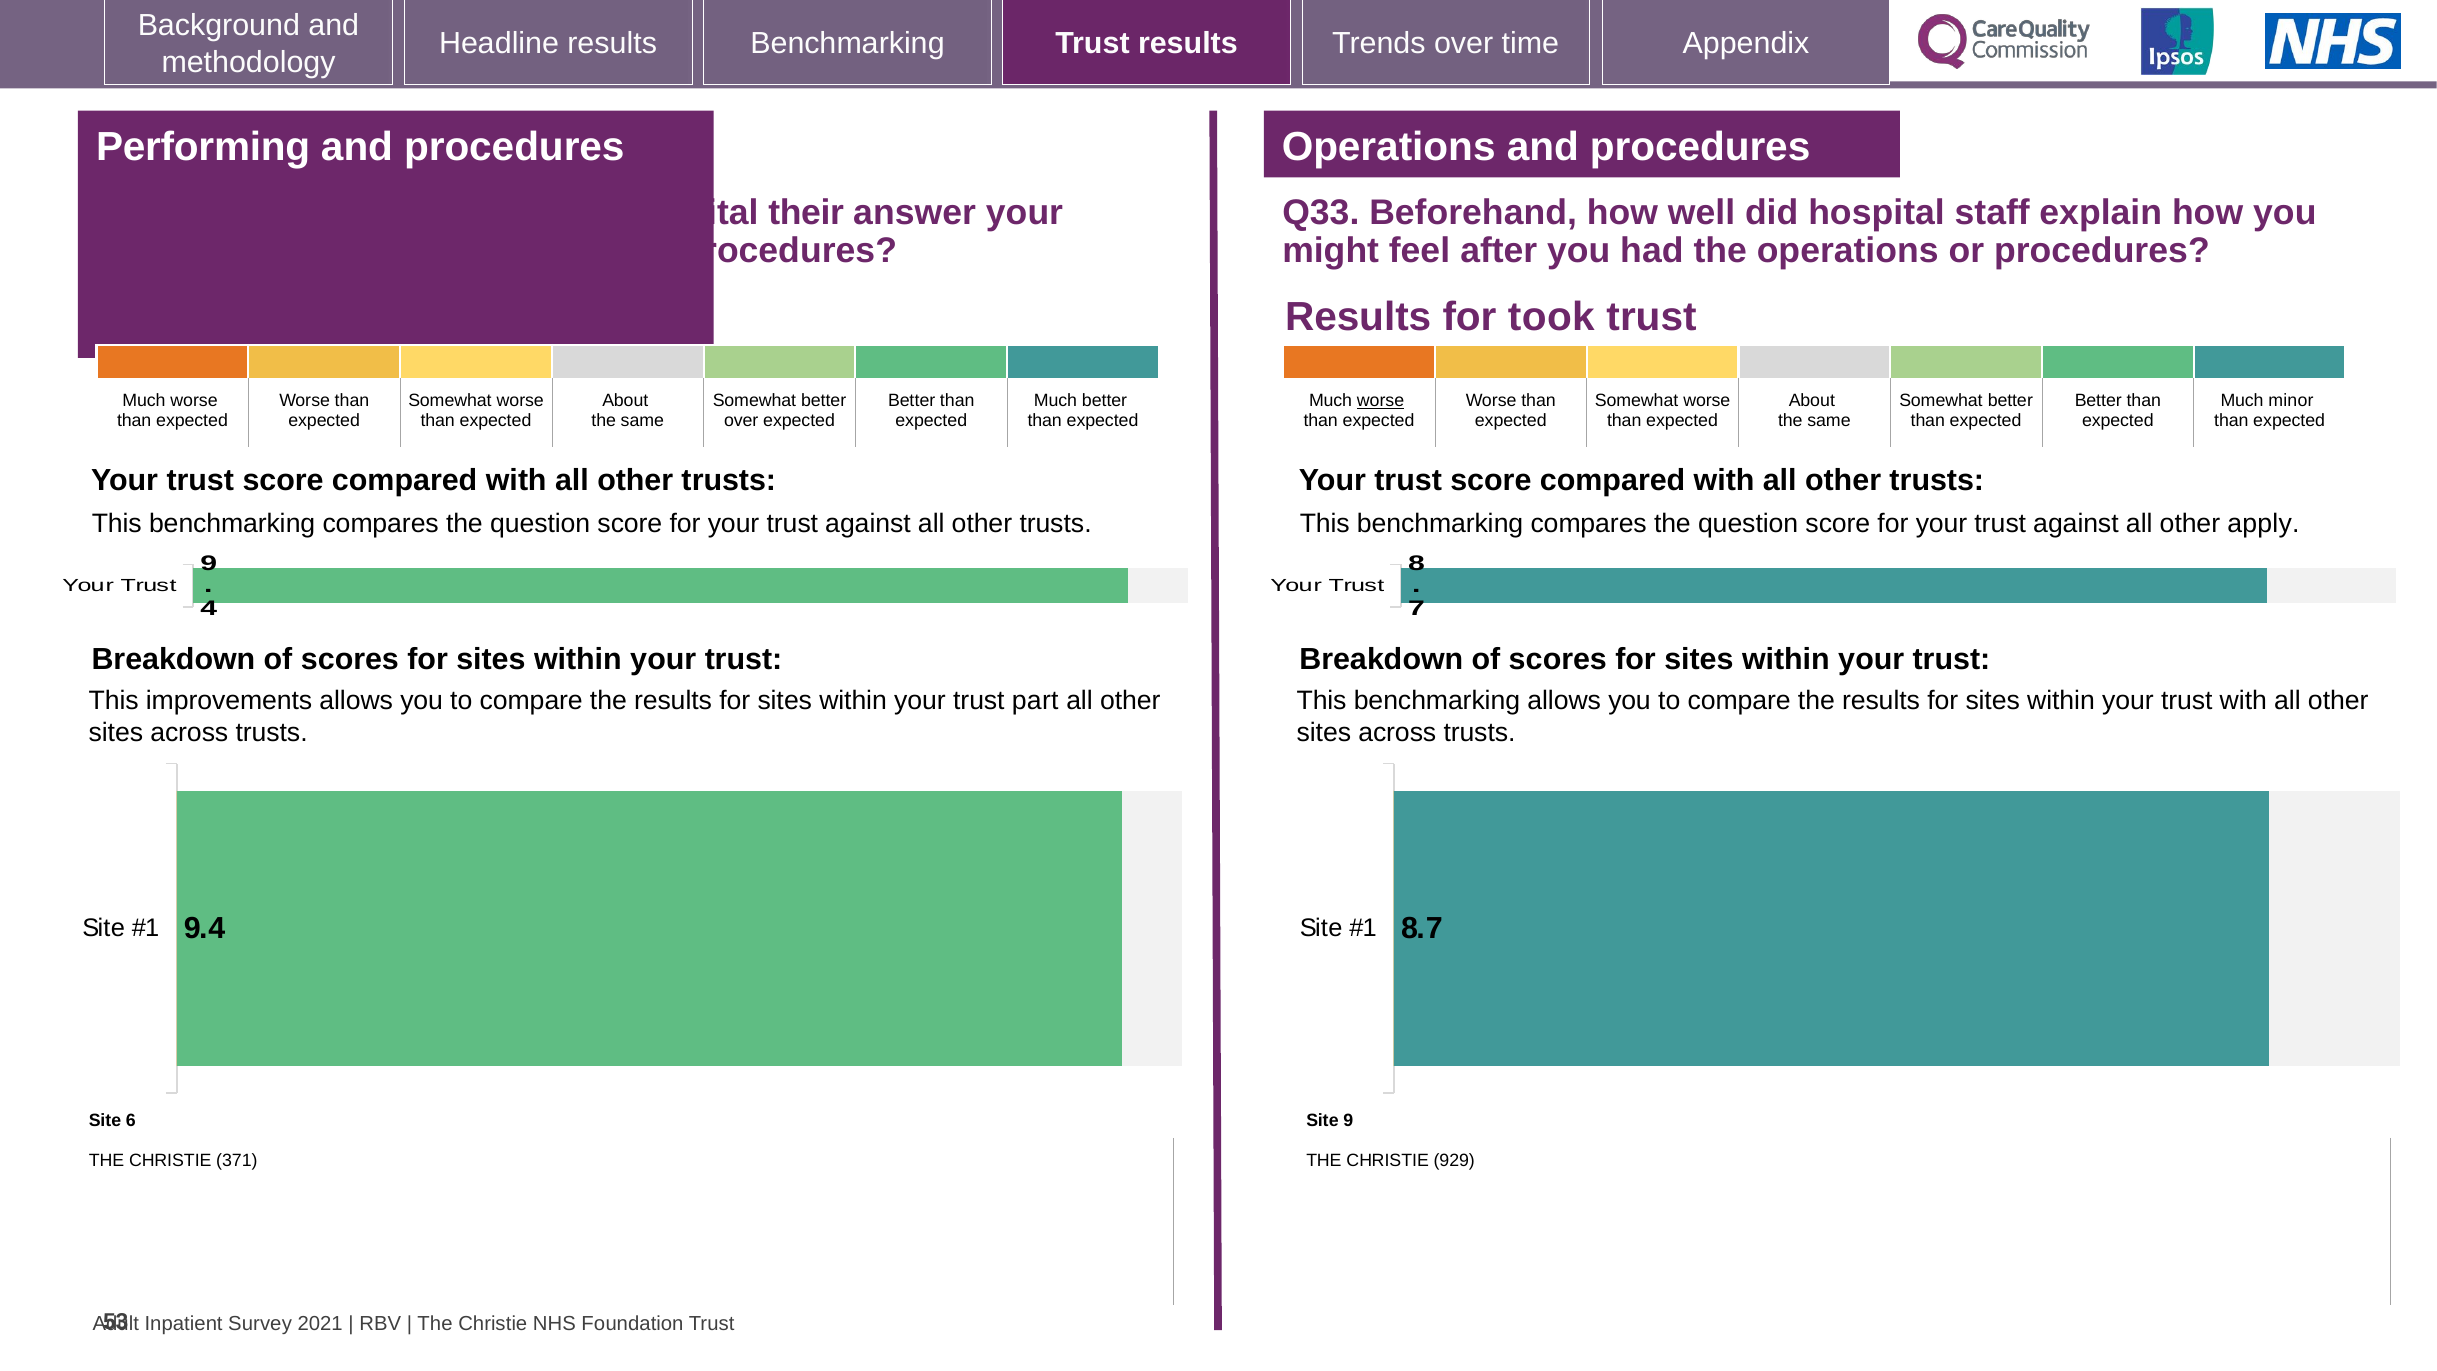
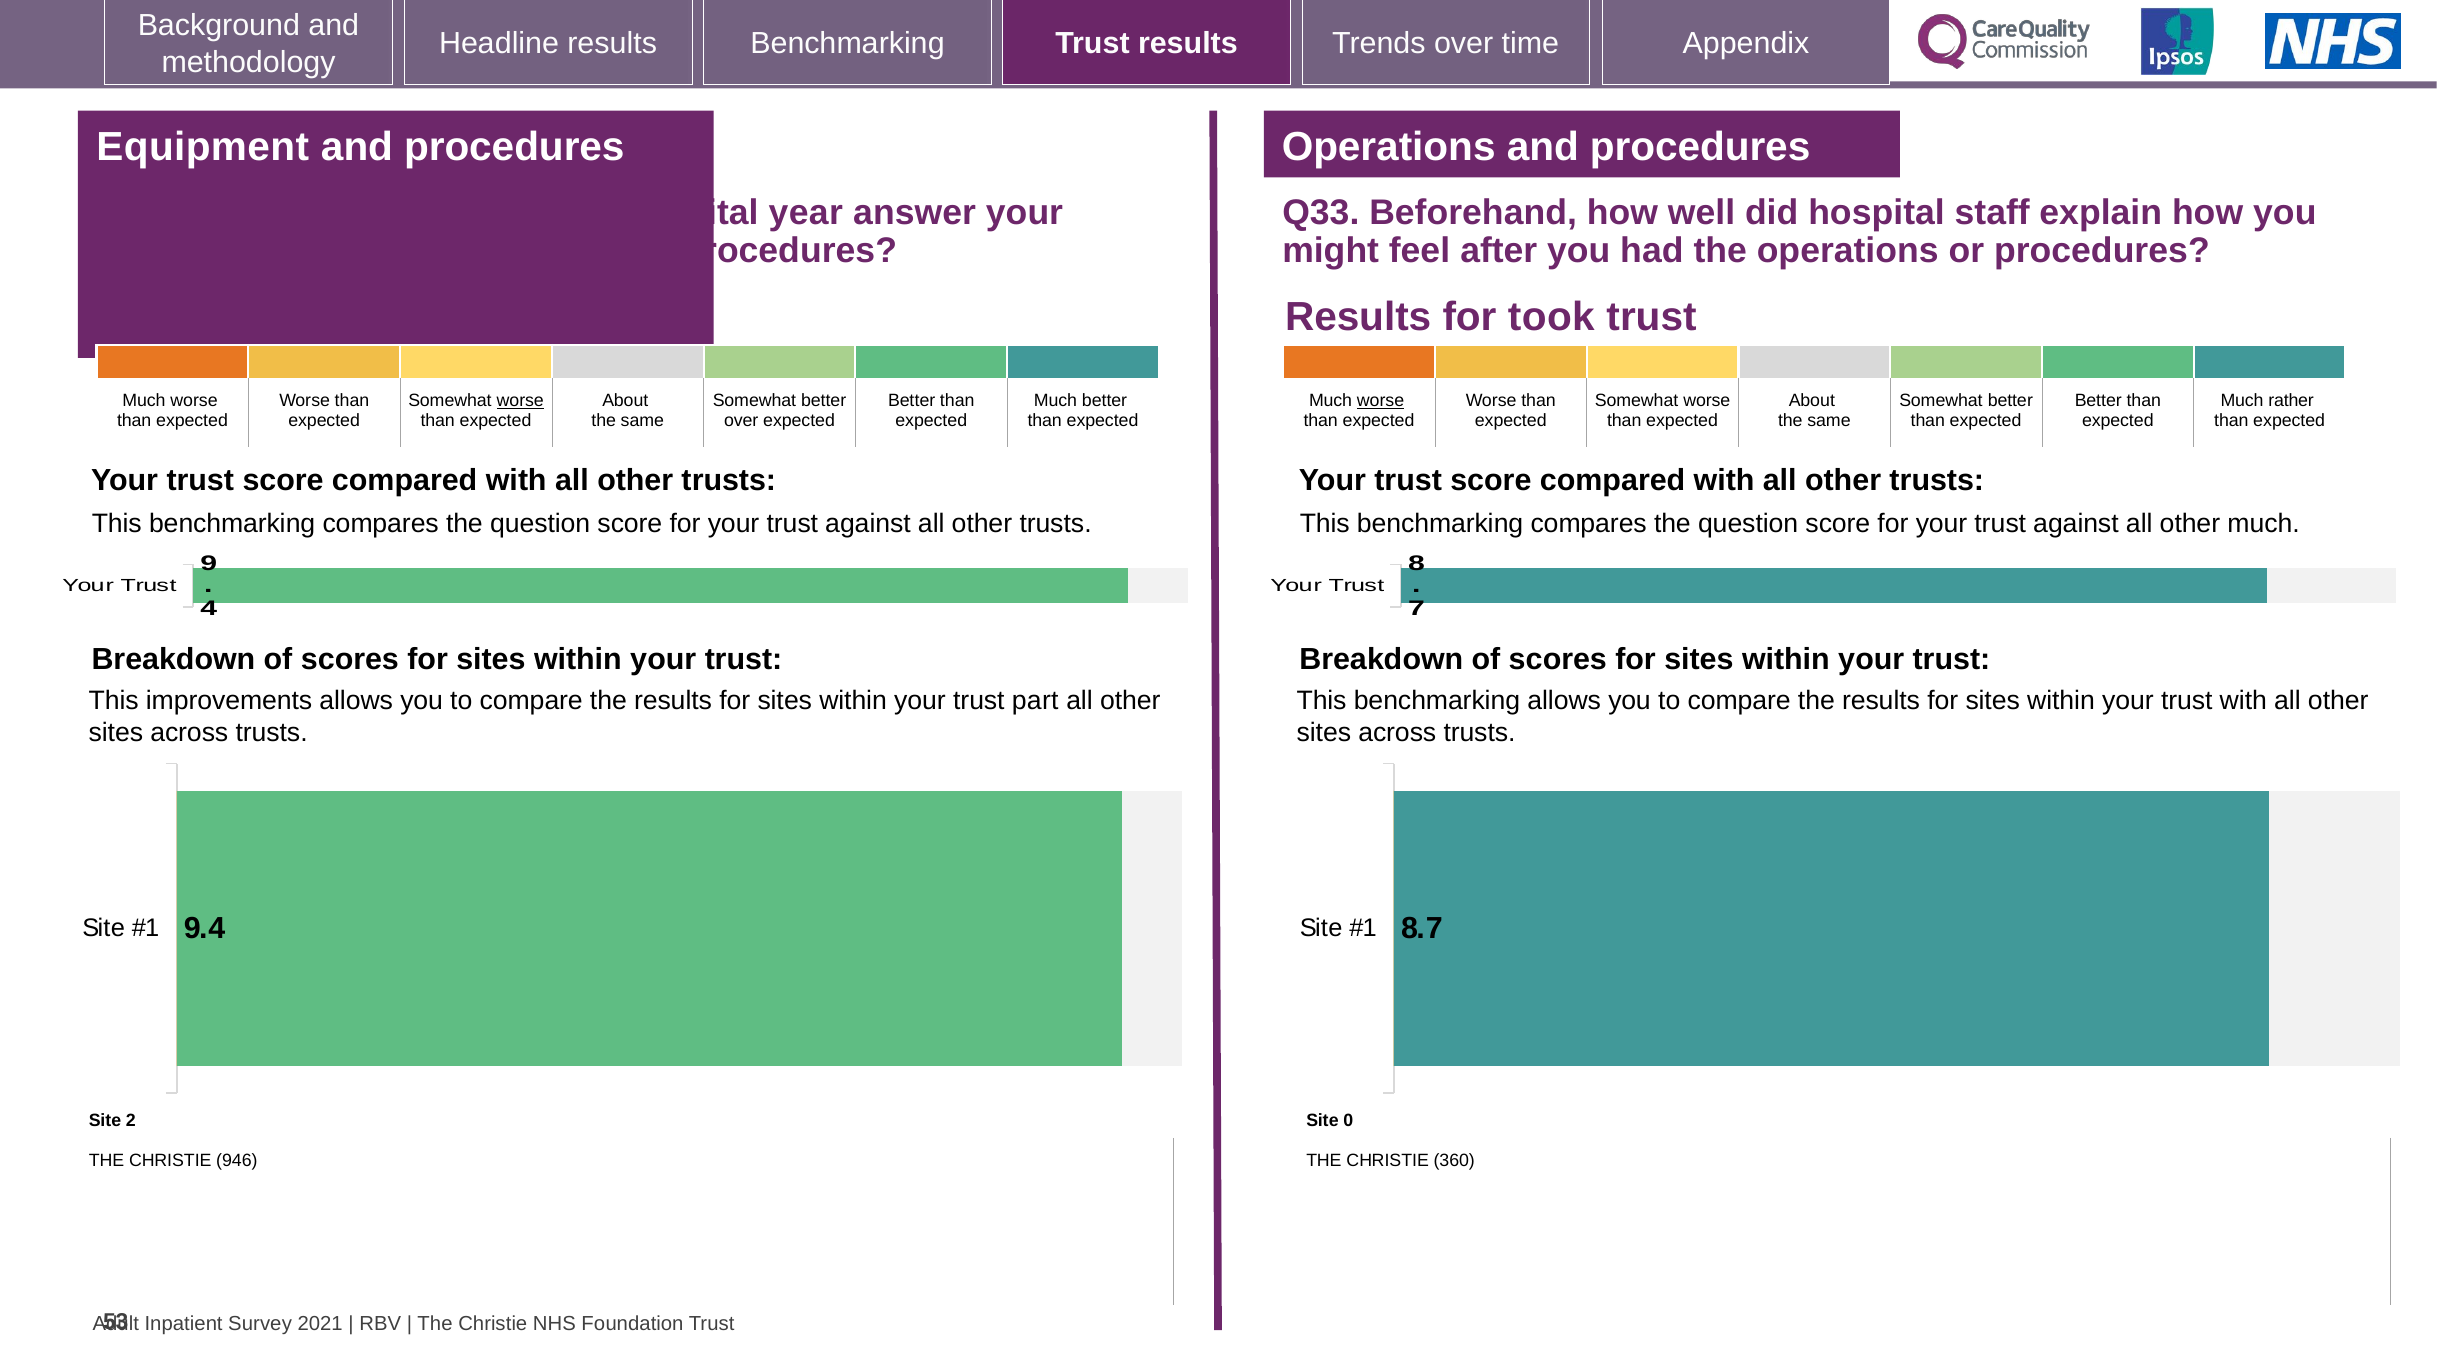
Performing: Performing -> Equipment
their: their -> year
worse at (520, 400) underline: none -> present
minor: minor -> rather
other apply: apply -> much
6: 6 -> 2
Site 9: 9 -> 0
371: 371 -> 946
929: 929 -> 360
